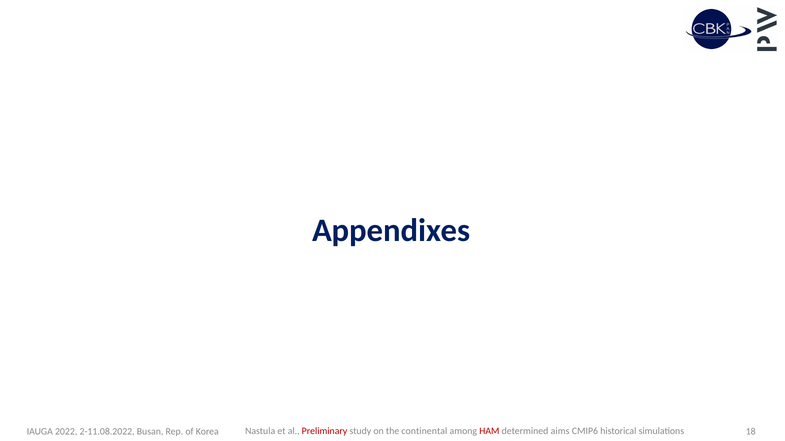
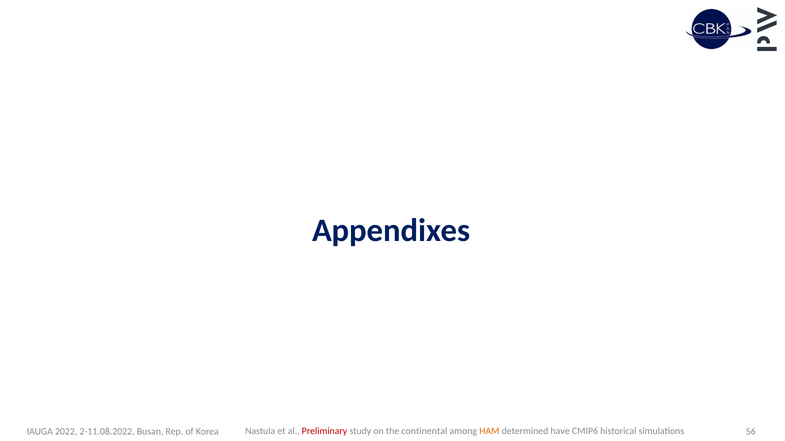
HAM colour: red -> orange
aims: aims -> have
18: 18 -> 56
